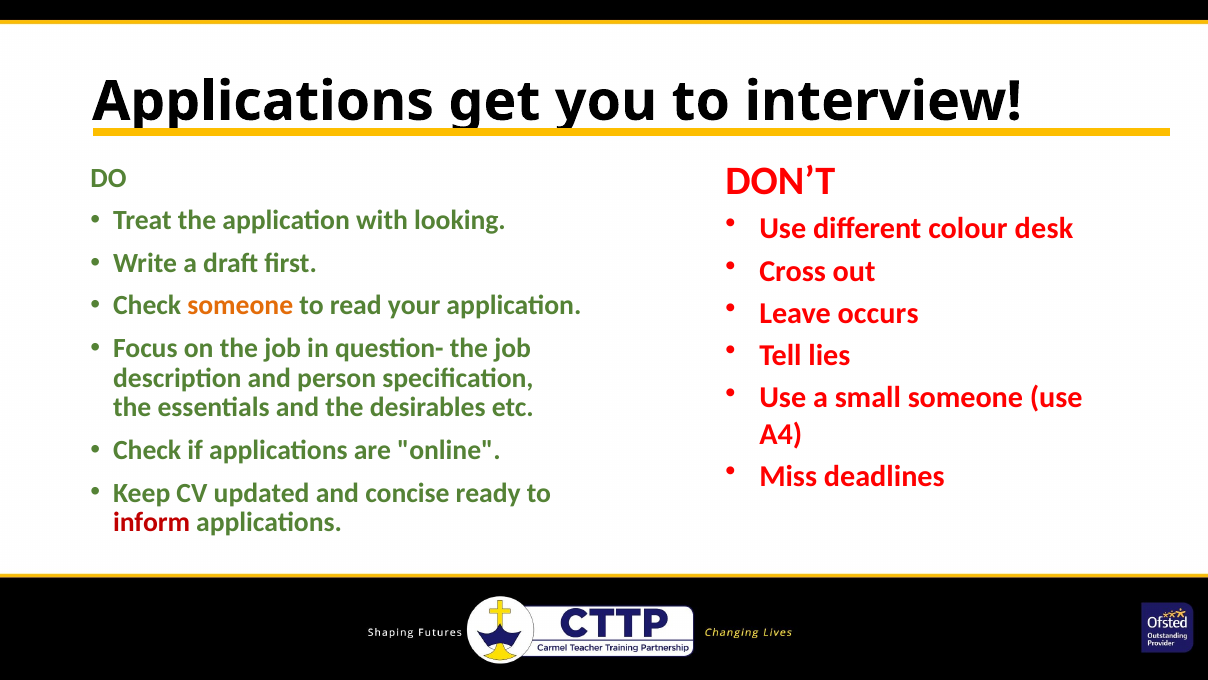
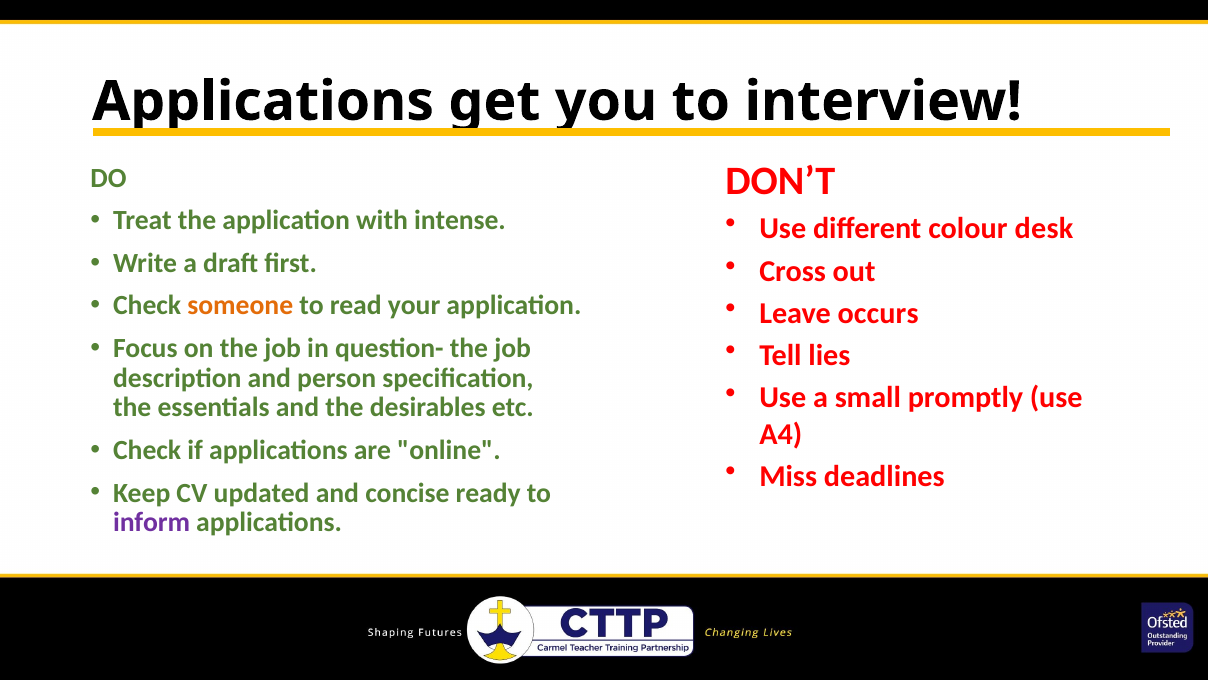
looking: looking -> intense
small someone: someone -> promptly
inform colour: red -> purple
